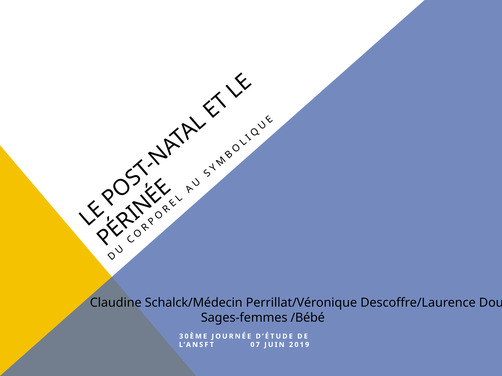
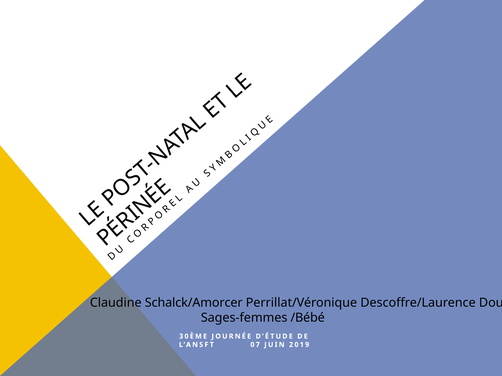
Schalck/Médecin: Schalck/Médecin -> Schalck/Amorcer
